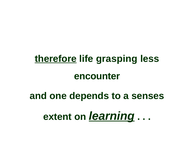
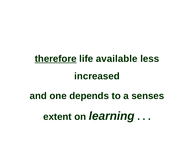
grasping: grasping -> available
encounter: encounter -> increased
learning underline: present -> none
